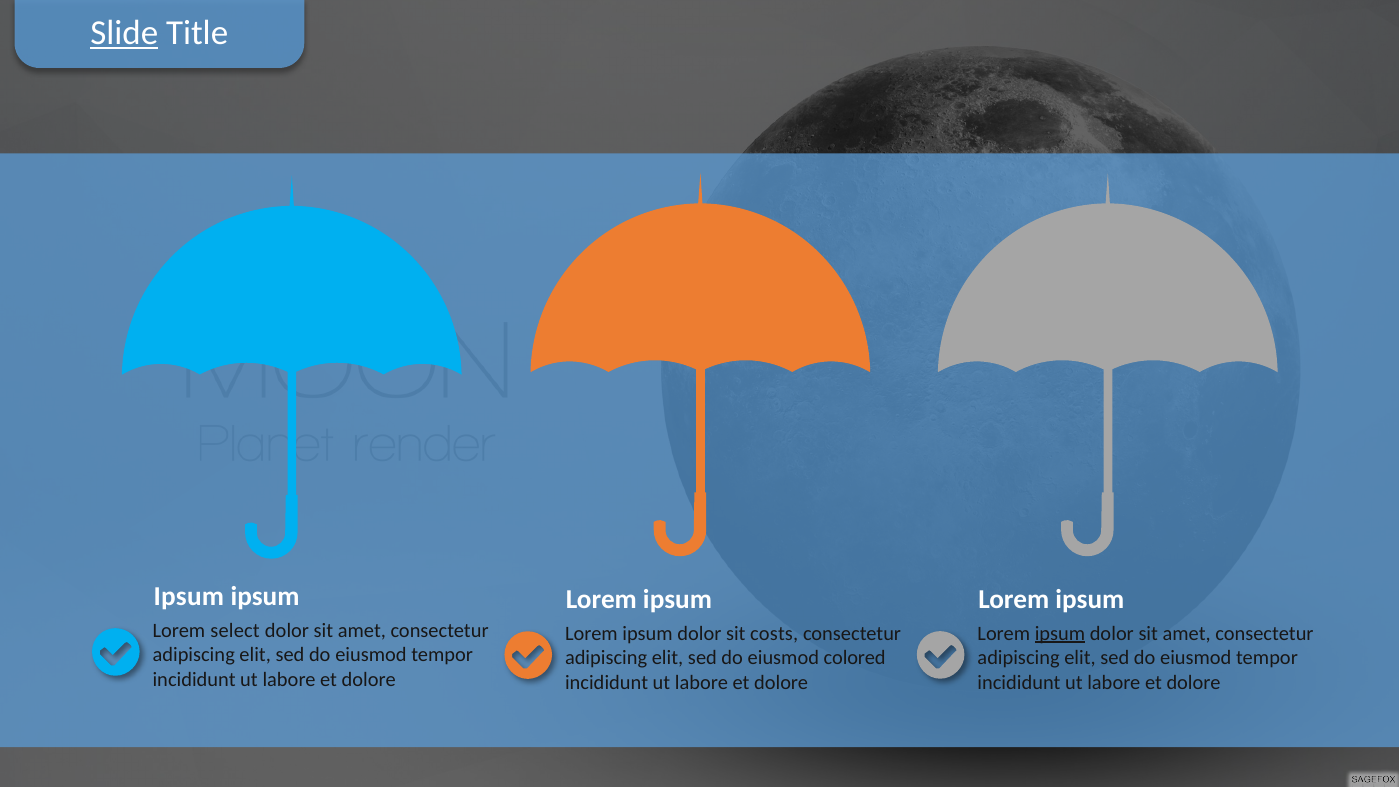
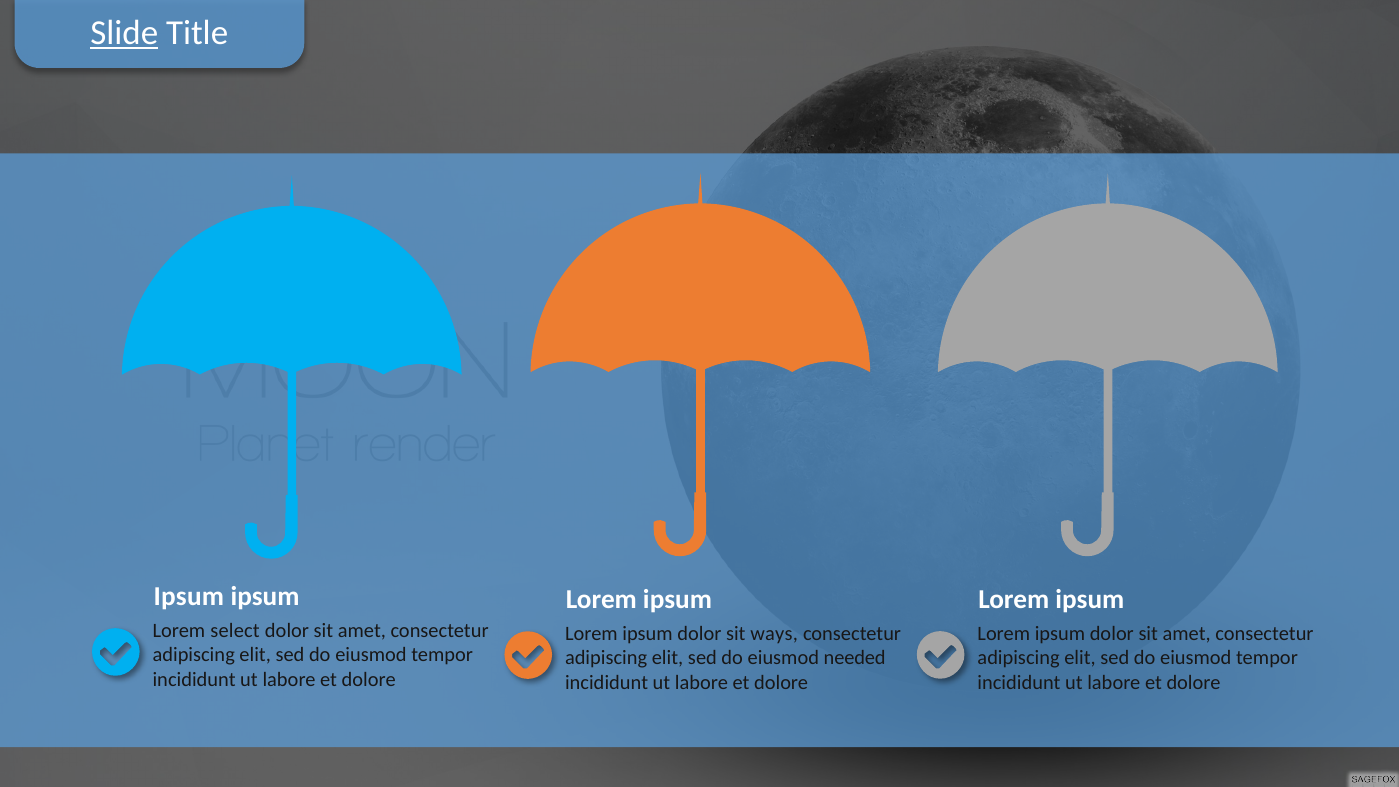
ipsum at (1060, 633) underline: present -> none
costs: costs -> ways
colored: colored -> needed
